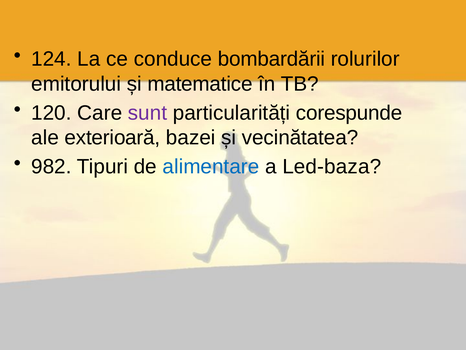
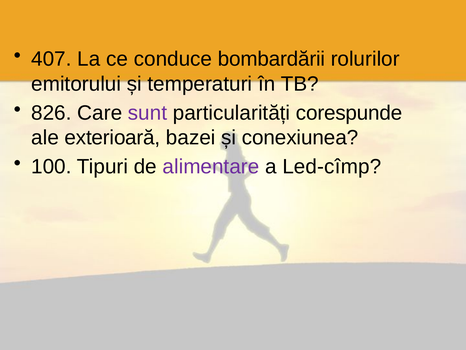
124: 124 -> 407
matematice: matematice -> temperaturi
120: 120 -> 826
vecinătatea: vecinătatea -> conexiunea
982: 982 -> 100
alimentare colour: blue -> purple
Led-baza: Led-baza -> Led-cîmp
